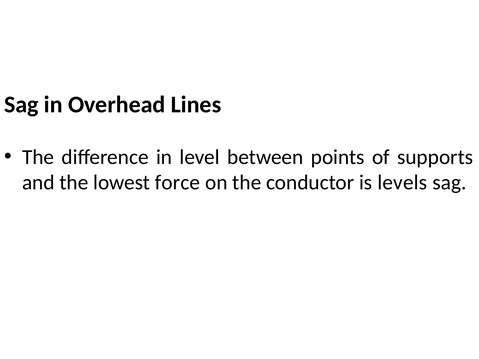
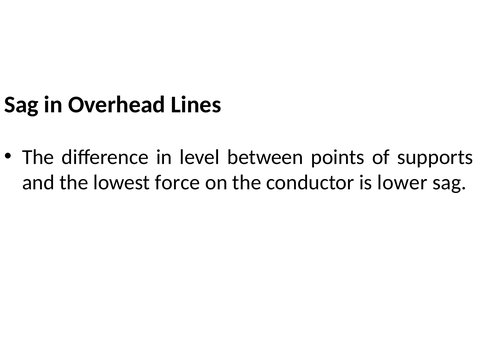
levels: levels -> lower
